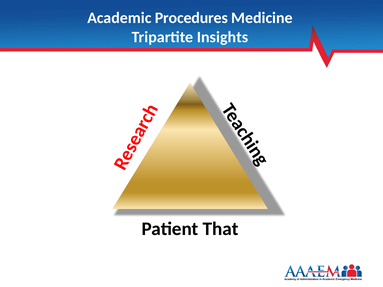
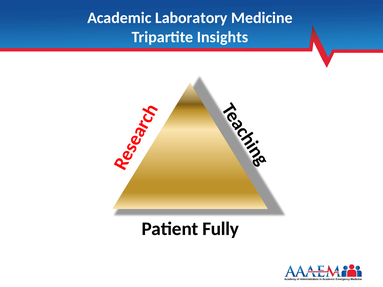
Procedures: Procedures -> Laboratory
That: That -> Fully
